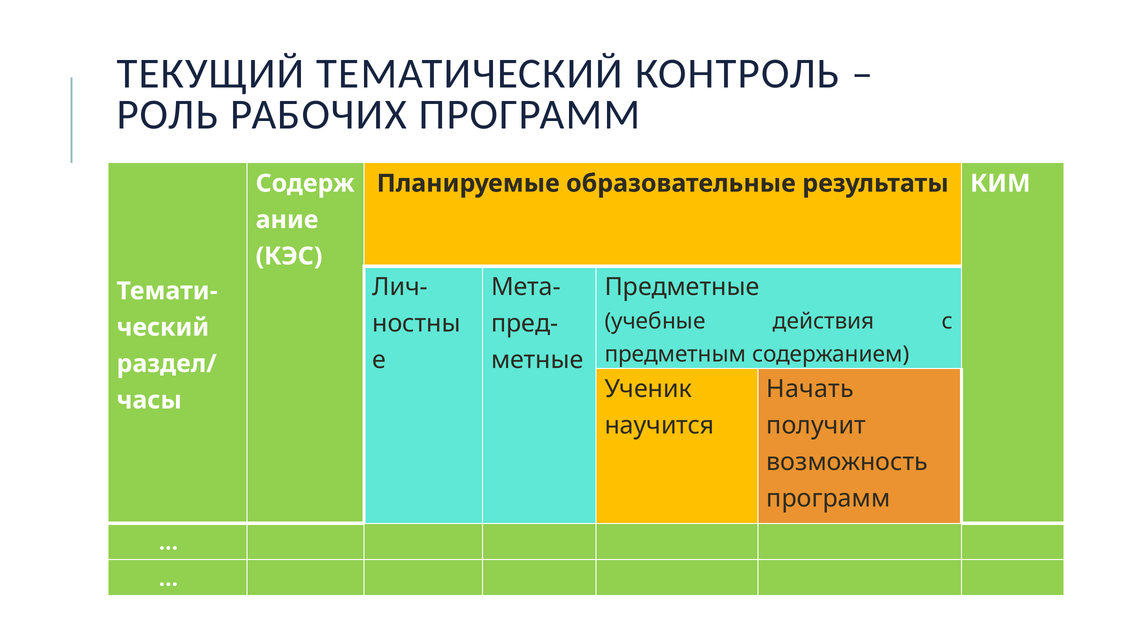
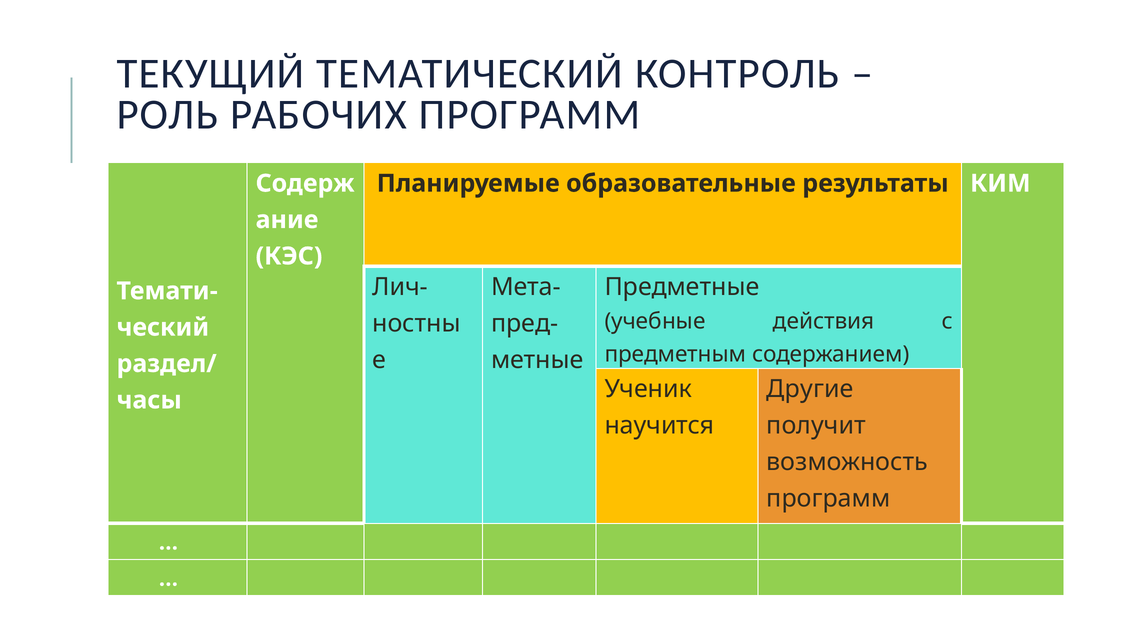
Начать: Начать -> Другие
